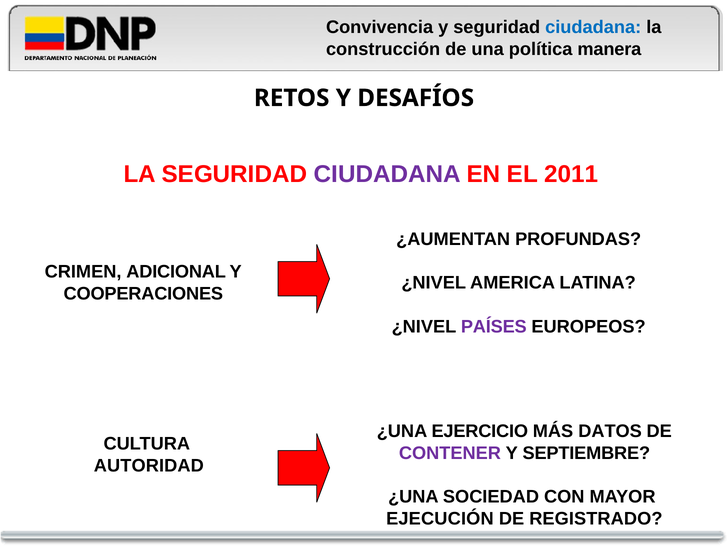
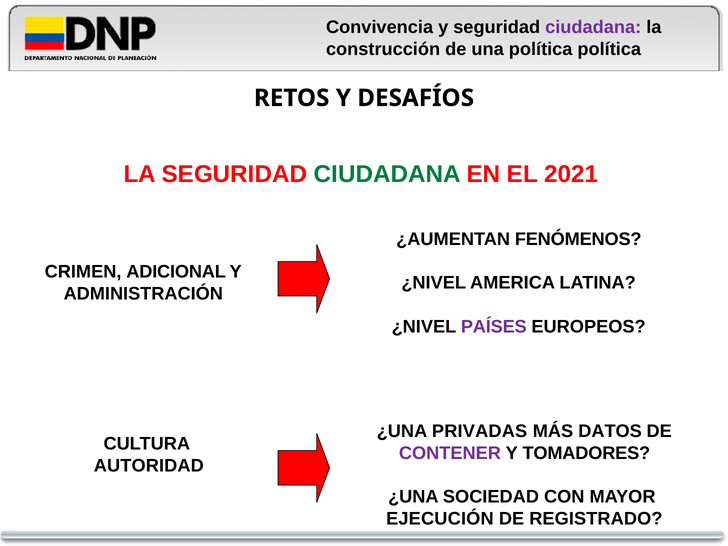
ciudadana at (593, 27) colour: blue -> purple
política manera: manera -> política
CIUDADANA at (387, 174) colour: purple -> green
2011: 2011 -> 2021
PROFUNDAS: PROFUNDAS -> FENÓMENOS
COOPERACIONES: COOPERACIONES -> ADMINISTRACIÓN
EJERCICIO: EJERCICIO -> PRIVADAS
SEPTIEMBRE: SEPTIEMBRE -> TOMADORES
